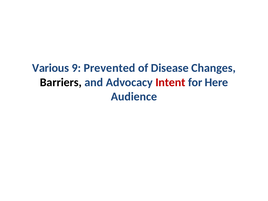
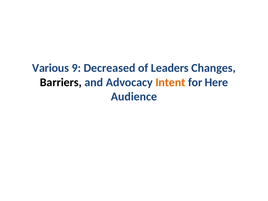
Prevented: Prevented -> Decreased
Disease: Disease -> Leaders
Intent colour: red -> orange
